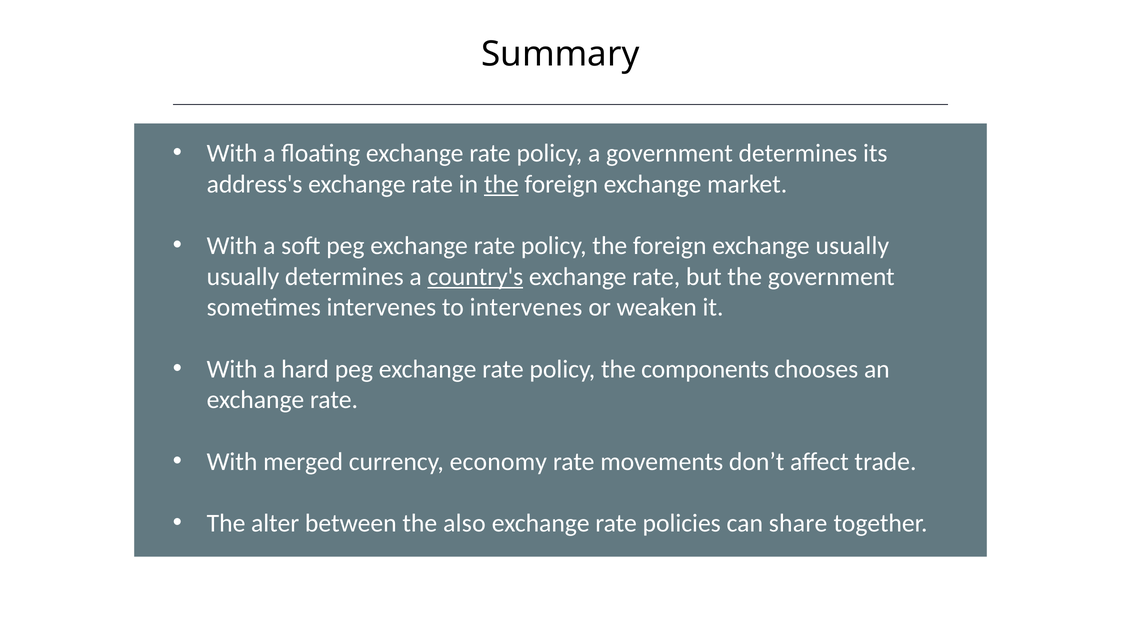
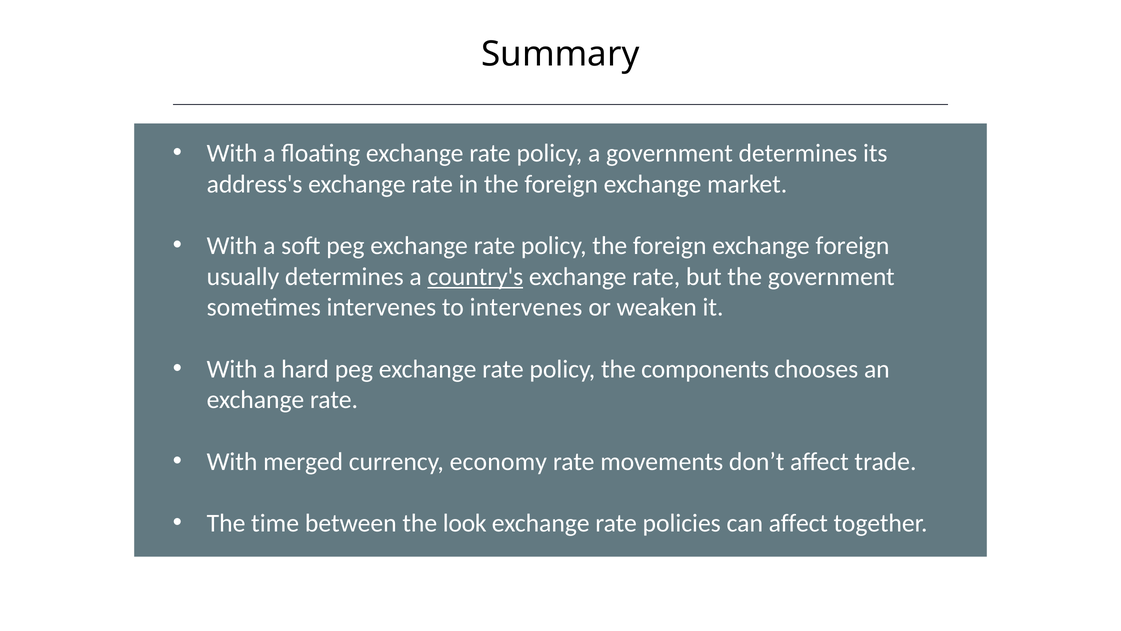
the at (501, 184) underline: present -> none
exchange usually: usually -> foreign
alter: alter -> time
also: also -> look
can share: share -> affect
